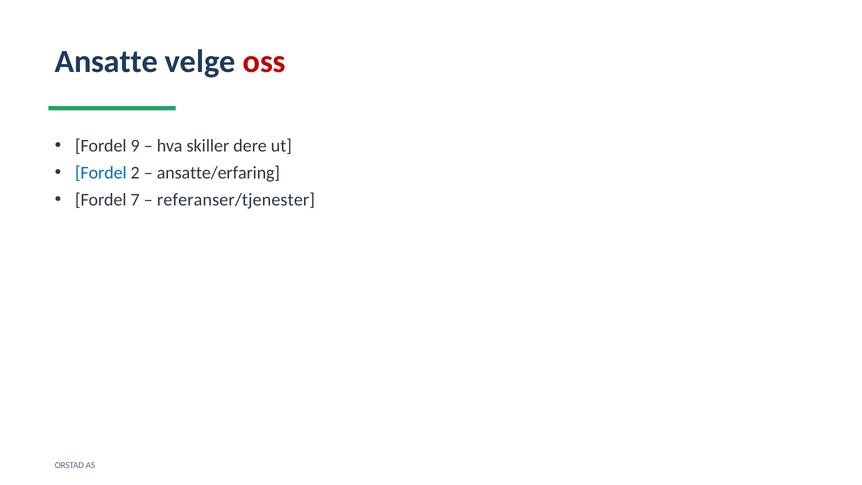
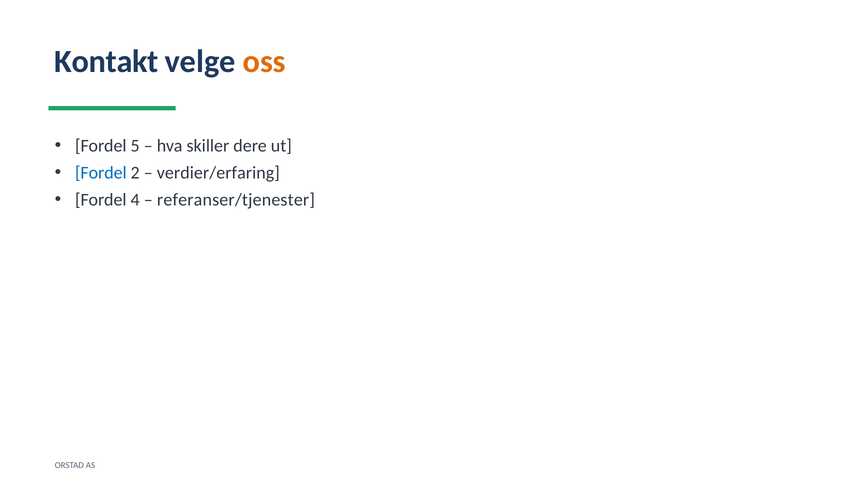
Ansatte: Ansatte -> Kontakt
oss colour: red -> orange
9: 9 -> 5
ansatte/erfaring: ansatte/erfaring -> verdier/erfaring
7: 7 -> 4
